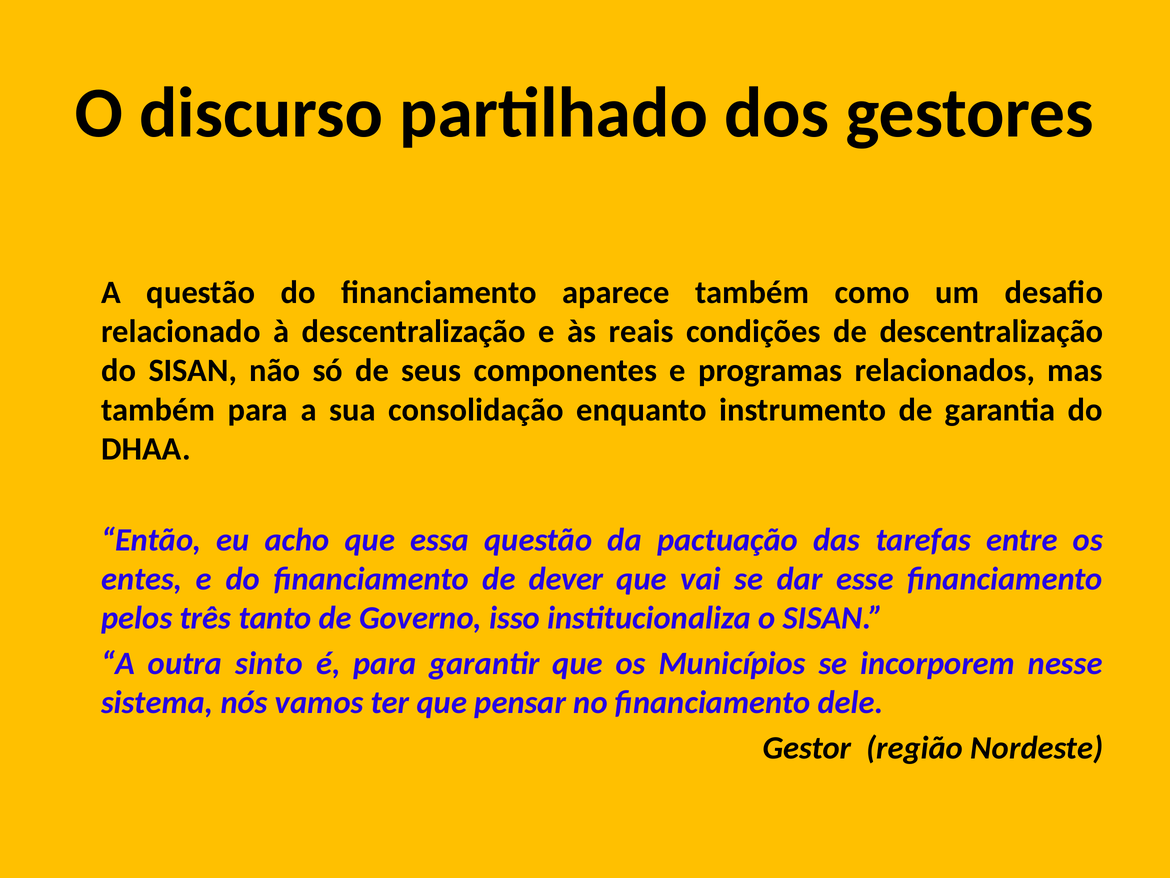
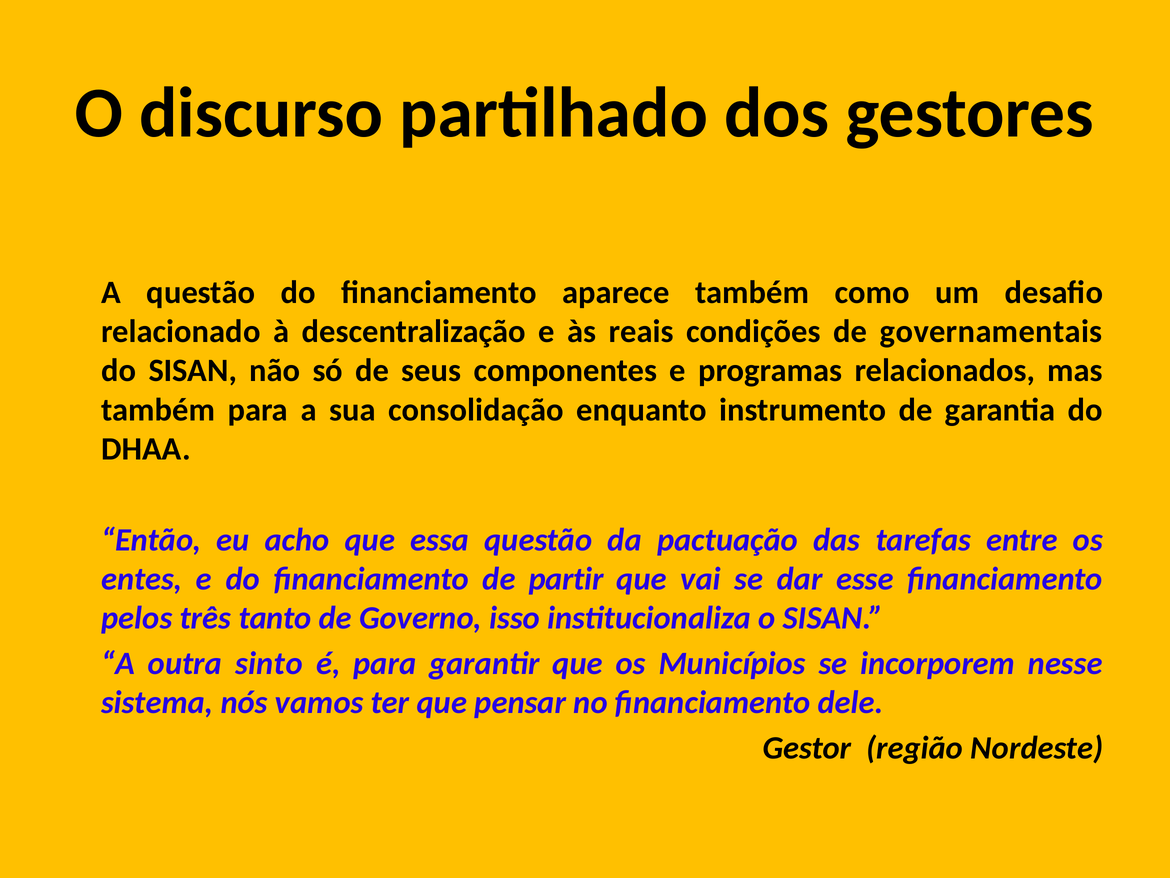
de descentralização: descentralização -> governamentais
dever: dever -> partir
